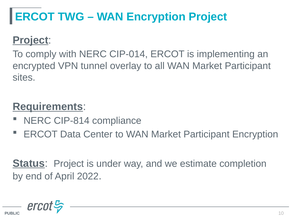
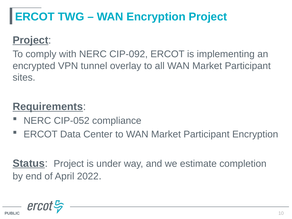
CIP-014: CIP-014 -> CIP-092
CIP-814: CIP-814 -> CIP-052
